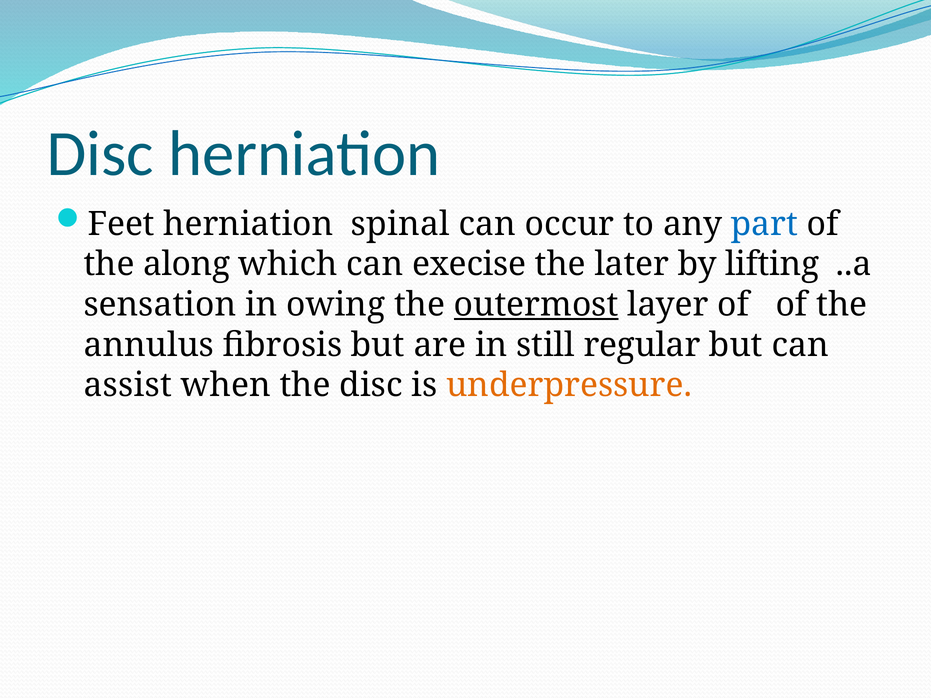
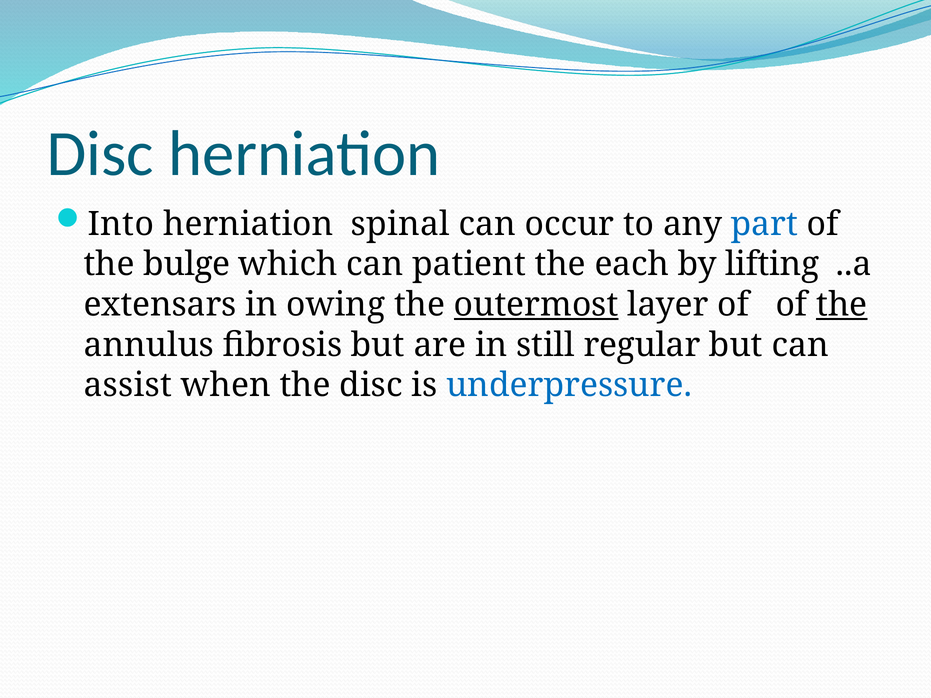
Feet: Feet -> Into
along: along -> bulge
execise: execise -> patient
later: later -> each
sensation: sensation -> extensars
the at (842, 305) underline: none -> present
underpressure colour: orange -> blue
